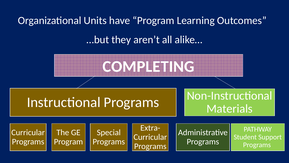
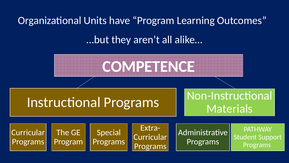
COMPLETING: COMPLETING -> COMPETENCE
